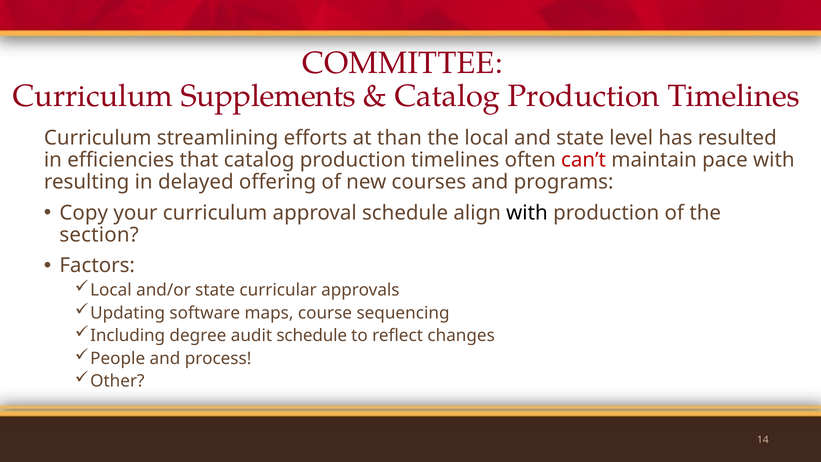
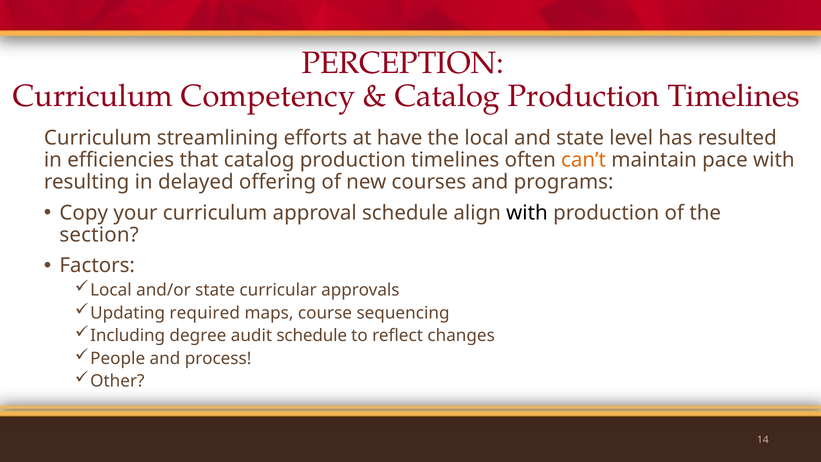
COMMITTEE: COMMITTEE -> PERCEPTION
Supplements: Supplements -> Competency
than: than -> have
can’t colour: red -> orange
software: software -> required
